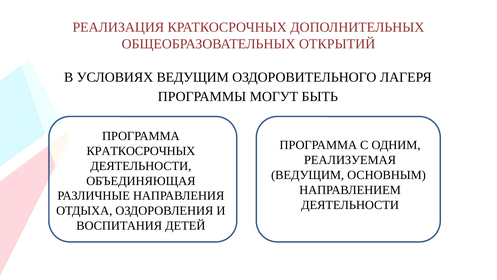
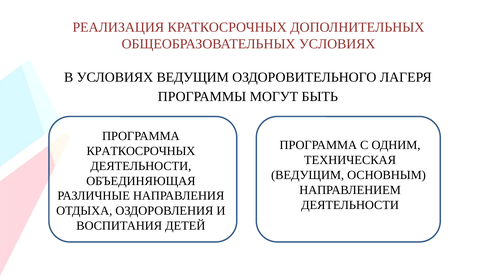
ОБЩЕОБРАЗОВАТЕЛЬНЫХ ОТКРЫТИЙ: ОТКРЫТИЙ -> УСЛОВИЯХ
РЕАЛИЗУЕМАЯ: РЕАЛИЗУЕМАЯ -> ТЕХНИЧЕСКАЯ
